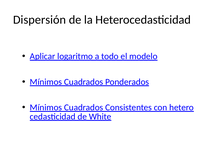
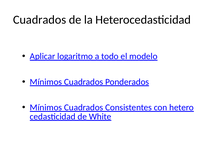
Dispersión at (40, 20): Dispersión -> Cuadrados
